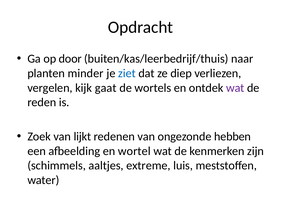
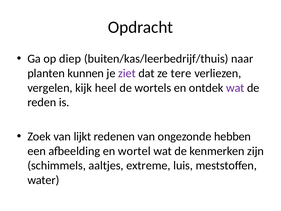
door: door -> diep
minder: minder -> kunnen
ziet colour: blue -> purple
diep: diep -> tere
gaat: gaat -> heel
